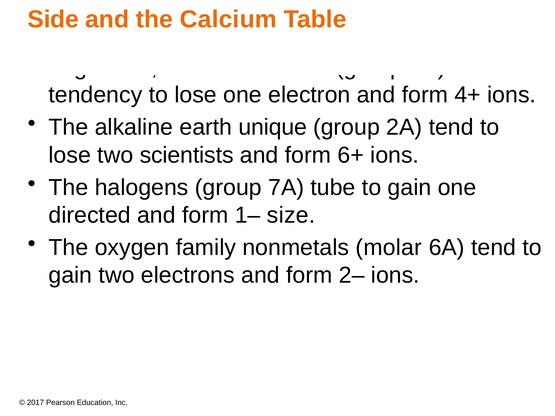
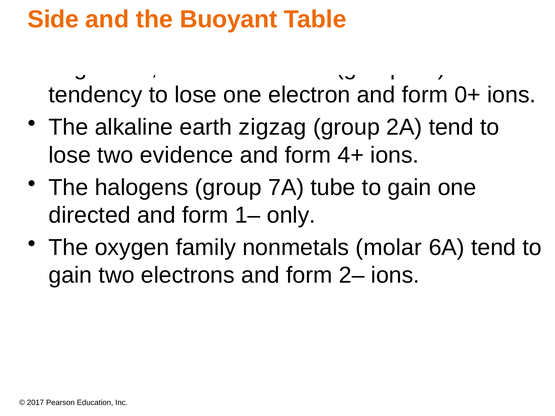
Calcium: Calcium -> Buoyant
4+: 4+ -> 0+
unique: unique -> zigzag
scientists: scientists -> evidence
6+: 6+ -> 4+
size: size -> only
